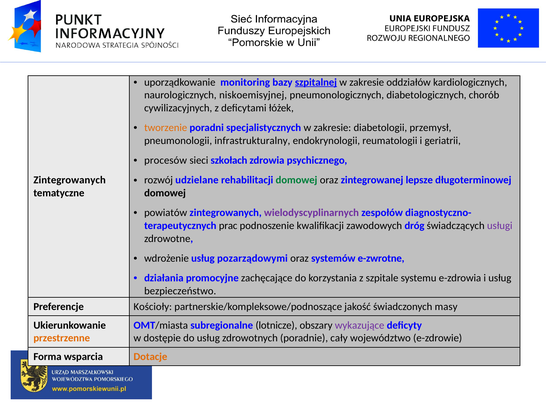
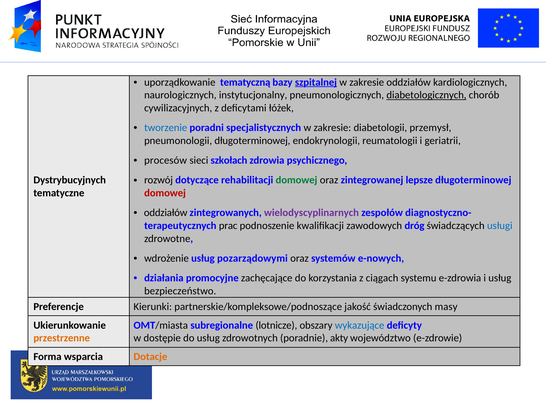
monitoring: monitoring -> tematyczną
niskoemisyjnej: niskoemisyjnej -> instytucjonalny
diabetologicznych underline: none -> present
tworzenie colour: orange -> blue
pneumonologii infrastrukturalny: infrastrukturalny -> długoterminowej
udzielane: udzielane -> dotyczące
Zintegrowanych at (70, 180): Zintegrowanych -> Dystrybucyjnych
domowej at (165, 193) colour: black -> red
powiatów at (166, 213): powiatów -> oddziałów
usługi colour: purple -> blue
e-zwrotne: e-zwrotne -> e-nowych
szpitale: szpitale -> ciągach
Kościoły: Kościoły -> Kierunki
wykazujące colour: purple -> blue
cały: cały -> akty
